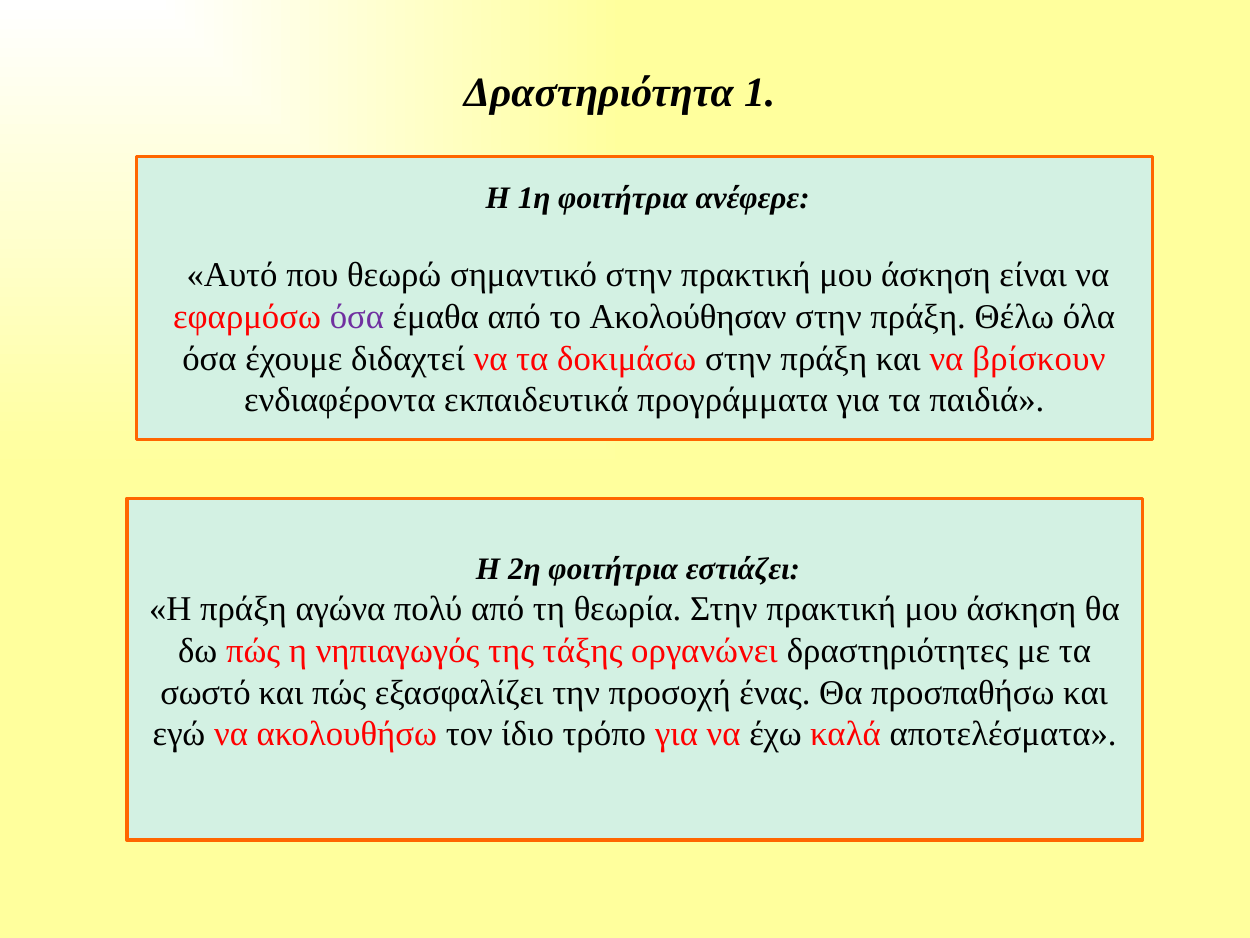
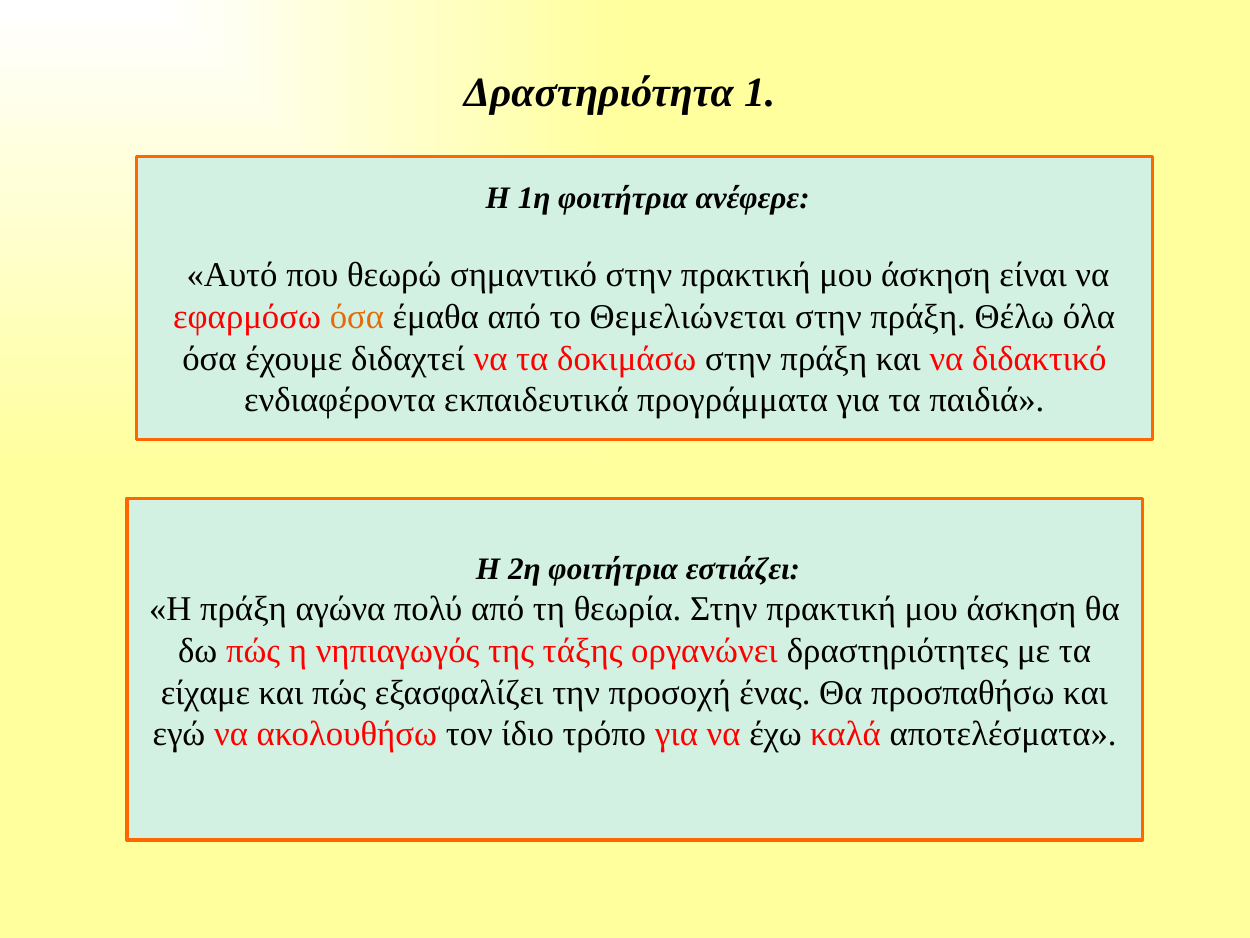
όσα at (357, 317) colour: purple -> orange
Ακολούθησαν: Ακολούθησαν -> Θεμελιώνεται
βρίσκουν: βρίσκουν -> διδακτικό
σωστό: σωστό -> είχαμε
